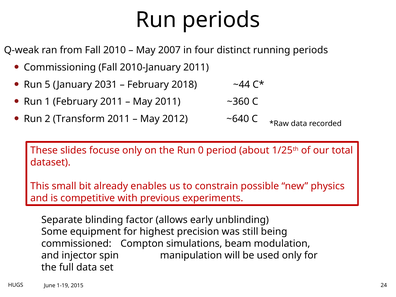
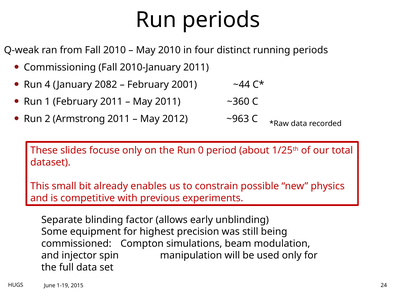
May 2007: 2007 -> 2010
5: 5 -> 4
2031: 2031 -> 2082
2018: 2018 -> 2001
Transform: Transform -> Armstrong
~640: ~640 -> ~963
